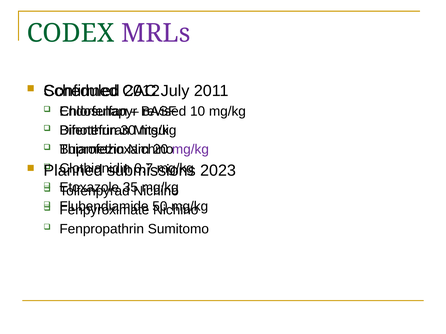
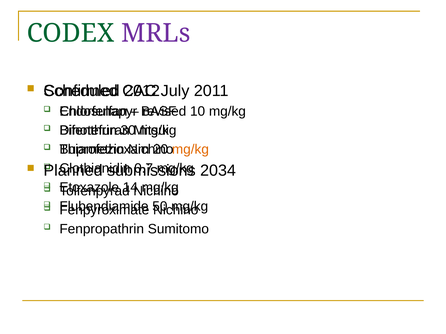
mg/kg at (190, 150) colour: purple -> orange
2023: 2023 -> 2034
35: 35 -> 14
